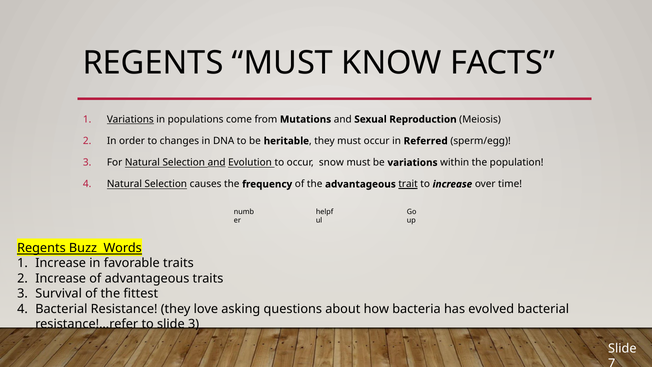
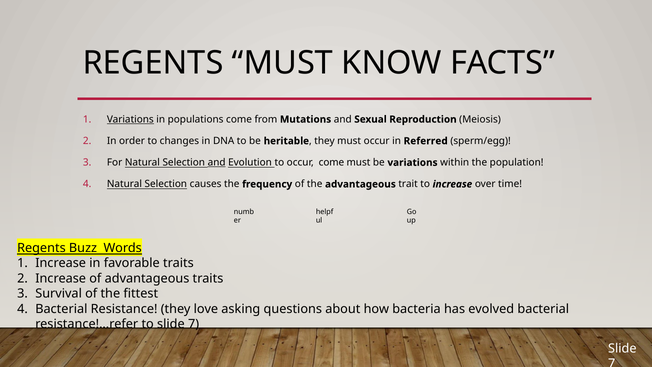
occur snow: snow -> come
trait underline: present -> none
to slide 3: 3 -> 7
